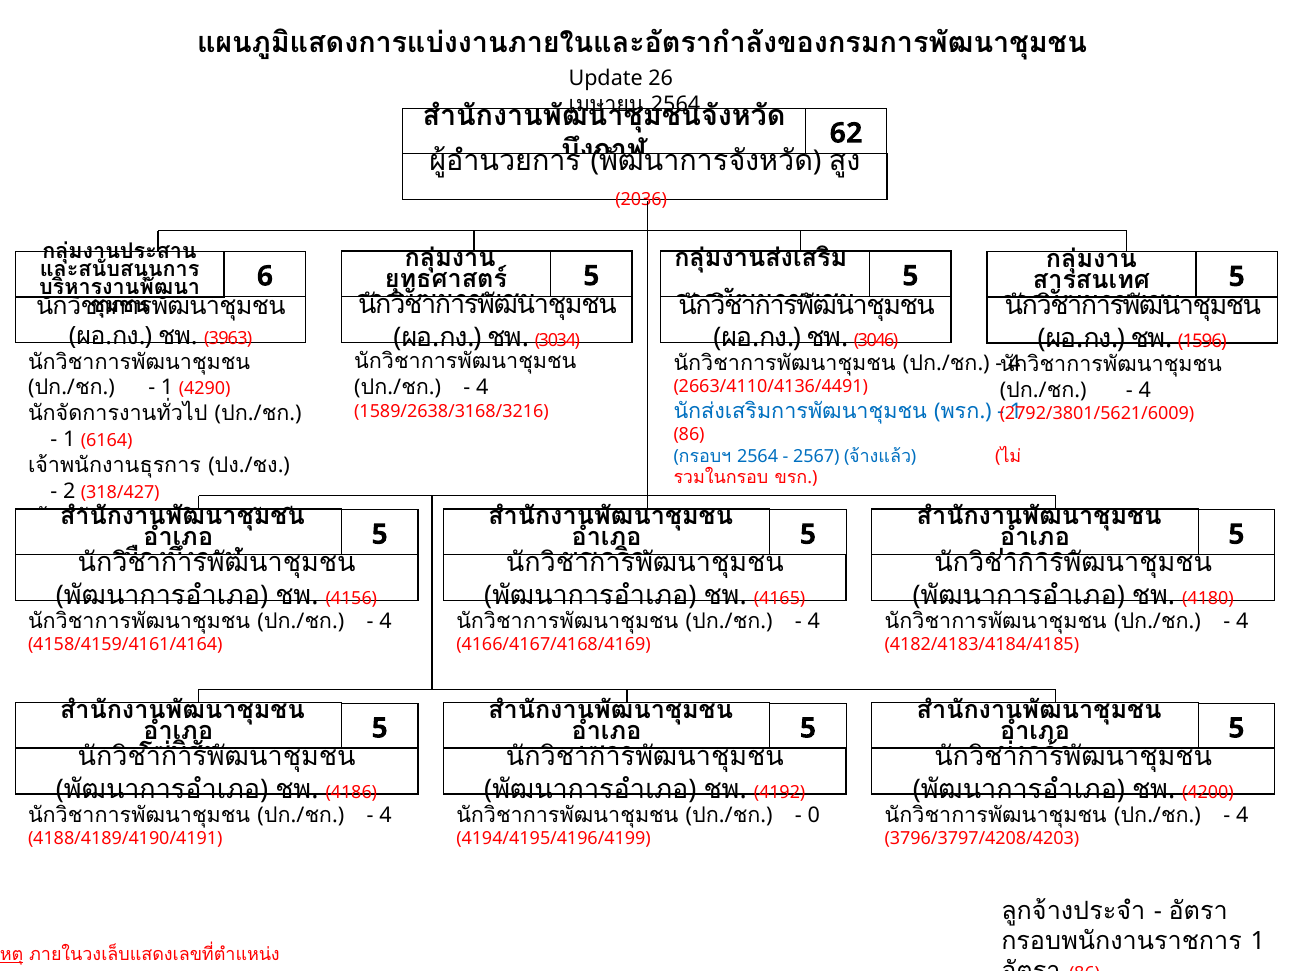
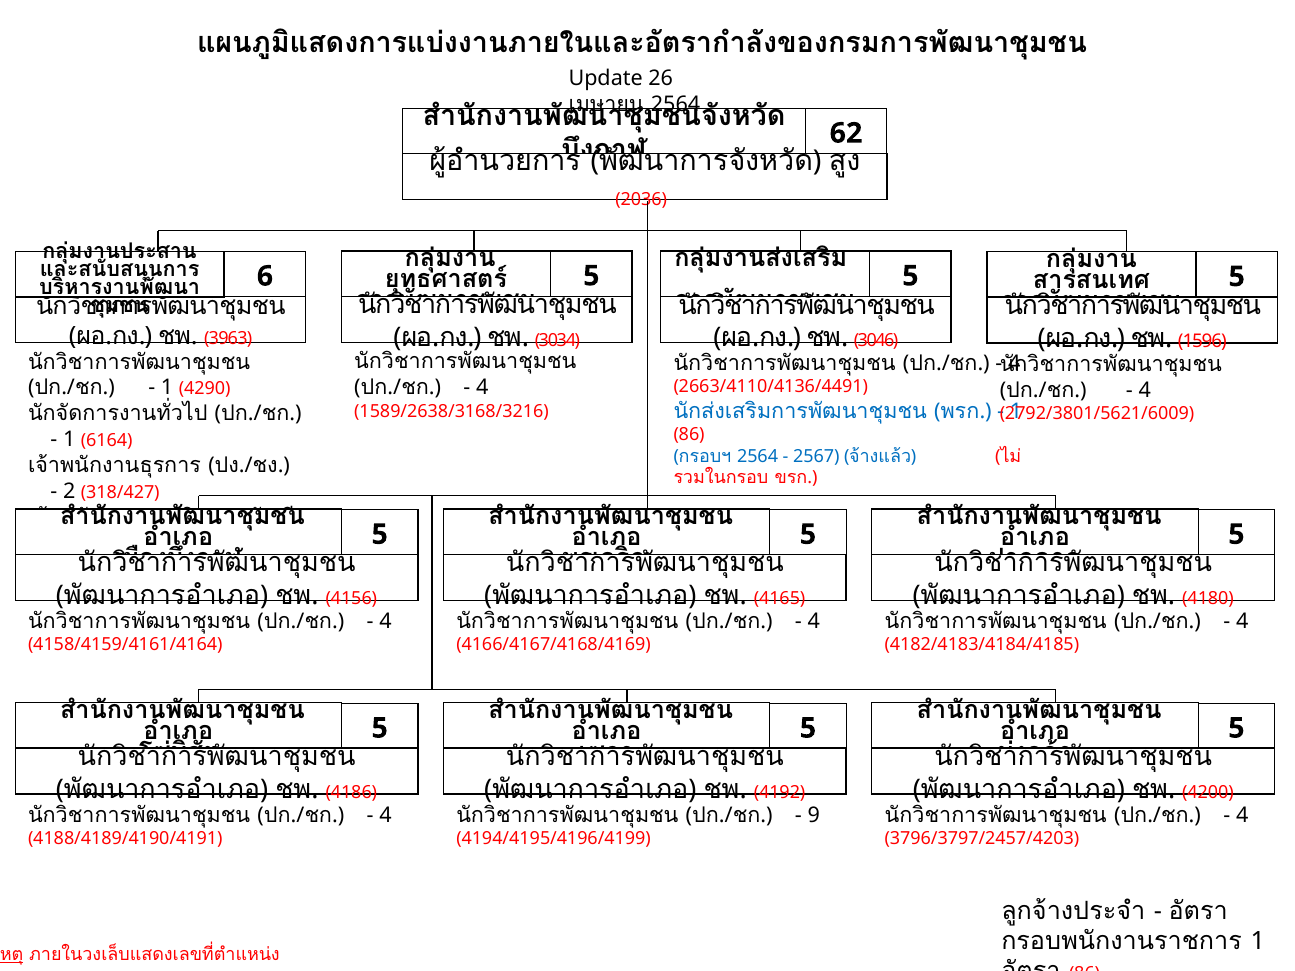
0: 0 -> 9
3796/3797/4208/4203: 3796/3797/4208/4203 -> 3796/3797/2457/4203
